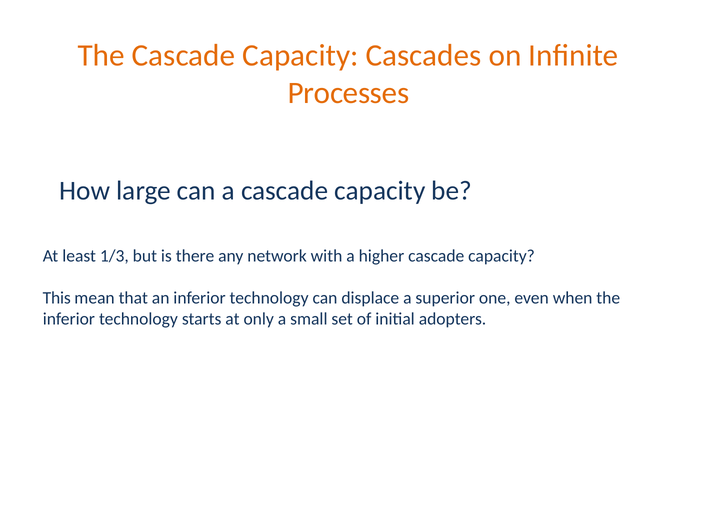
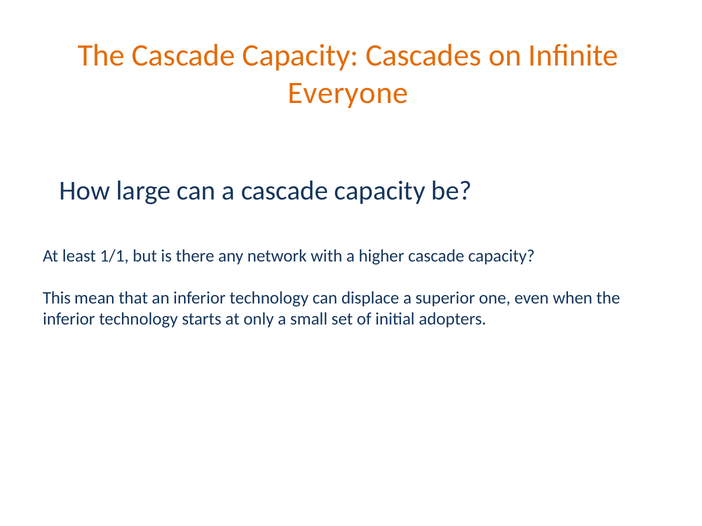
Processes: Processes -> Everyone
1/3: 1/3 -> 1/1
